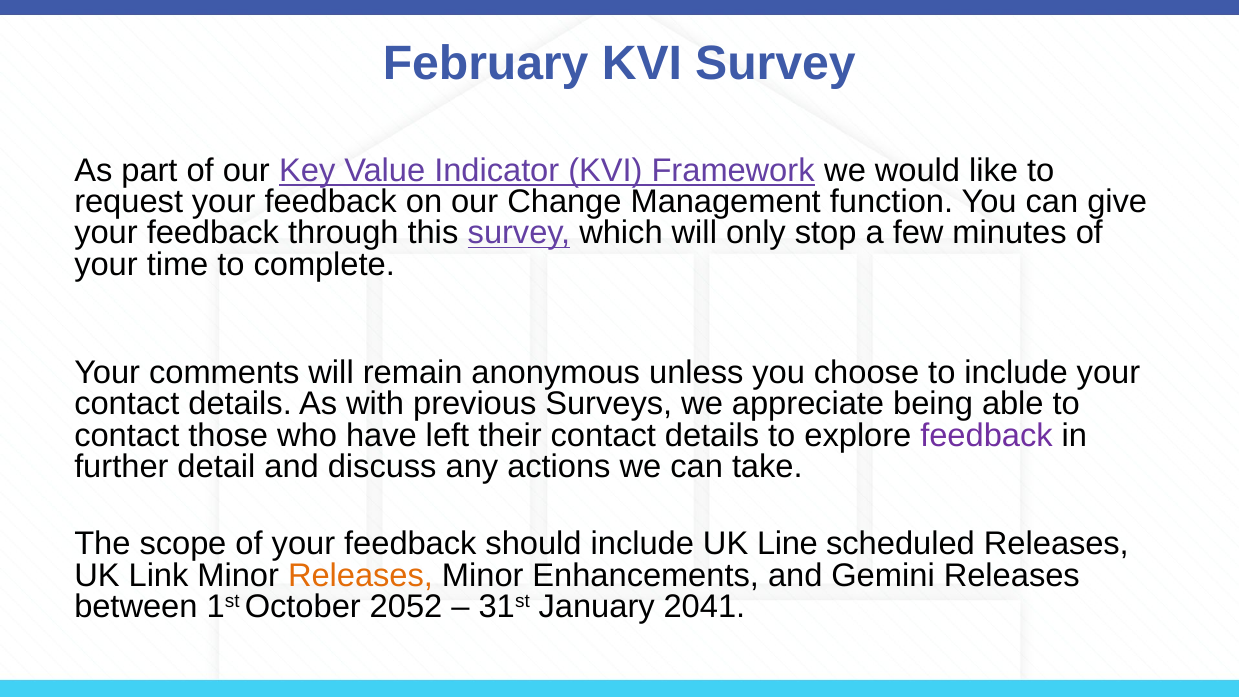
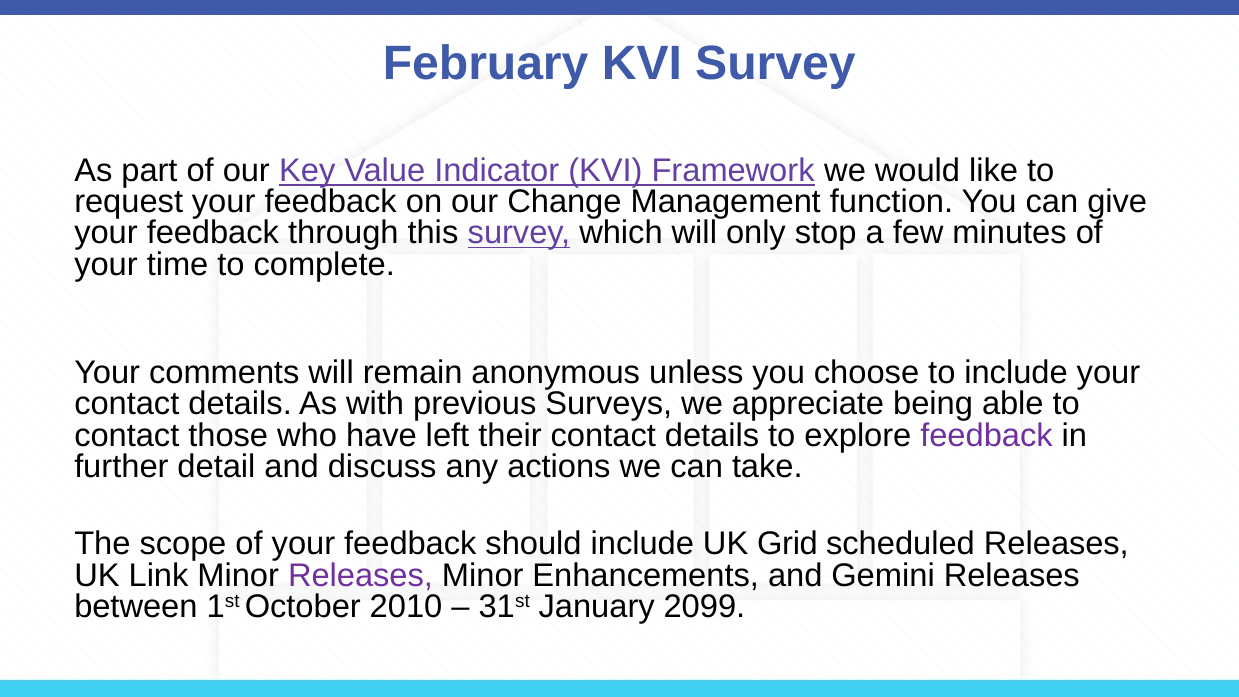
Line: Line -> Grid
Releases at (360, 575) colour: orange -> purple
2052: 2052 -> 2010
2041: 2041 -> 2099
